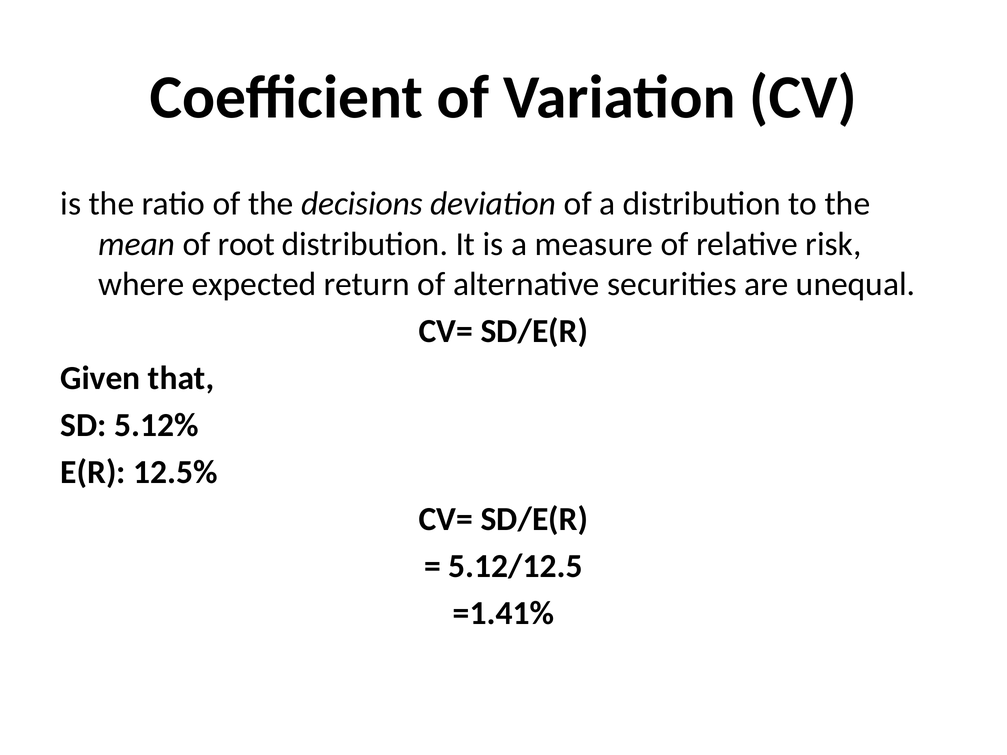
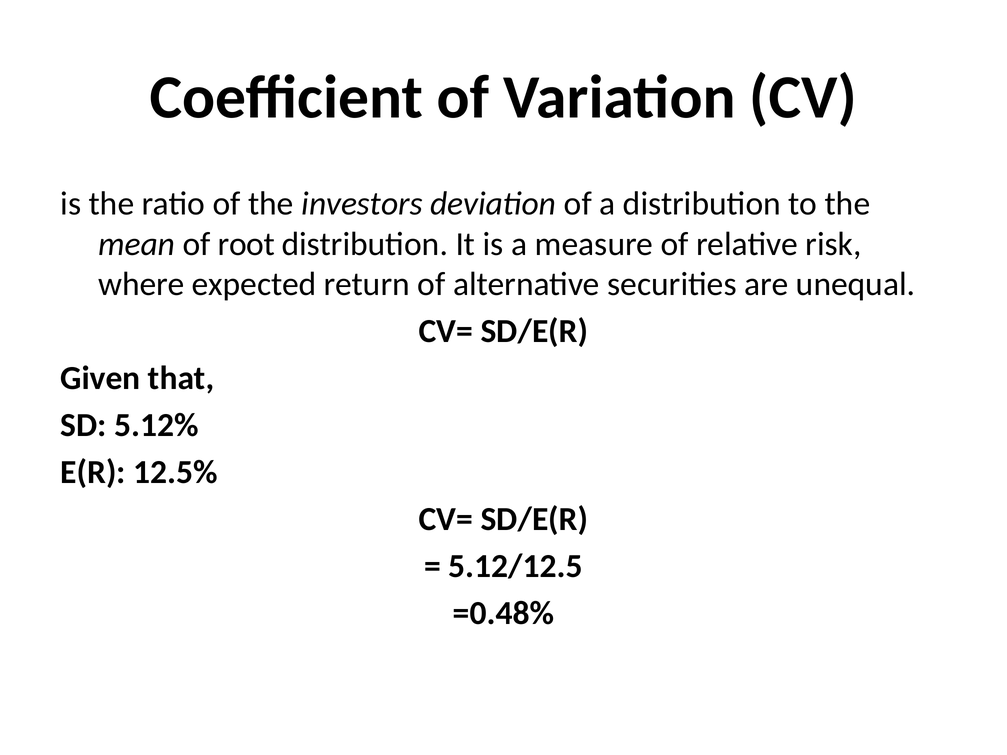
decisions: decisions -> investors
=1.41%: =1.41% -> =0.48%
